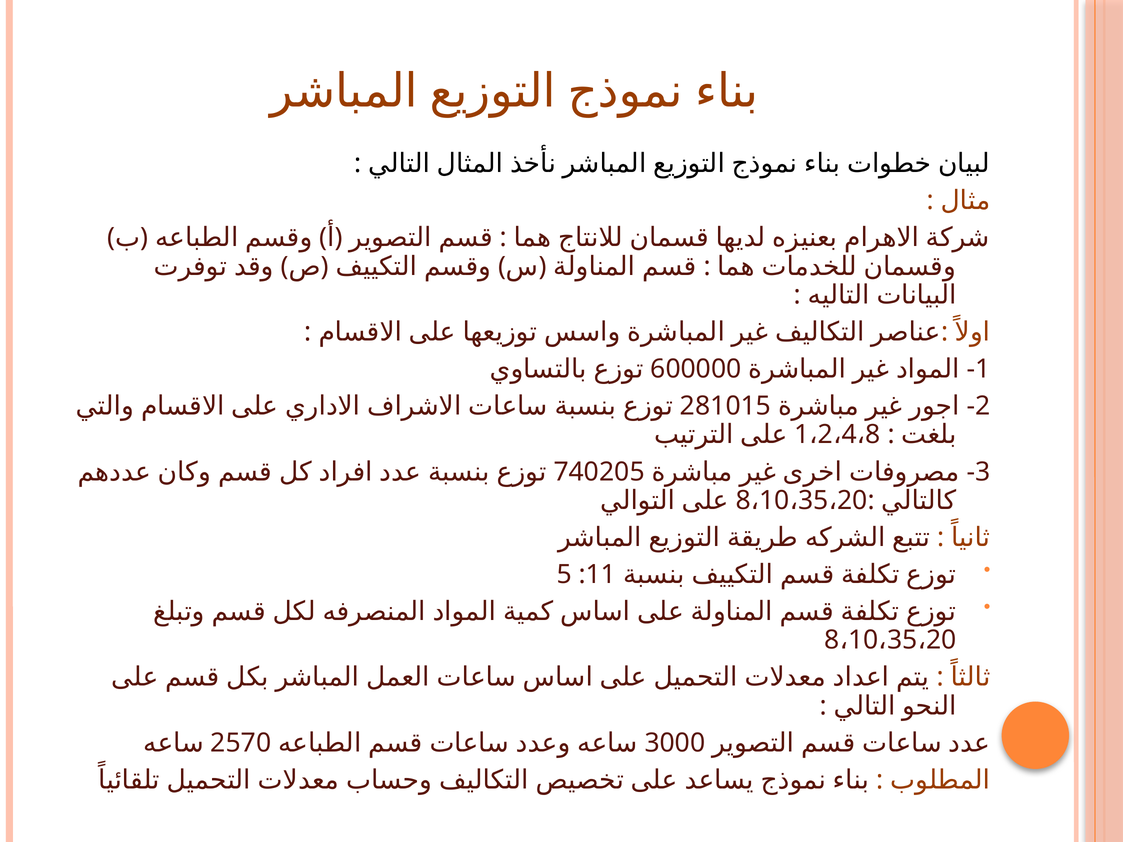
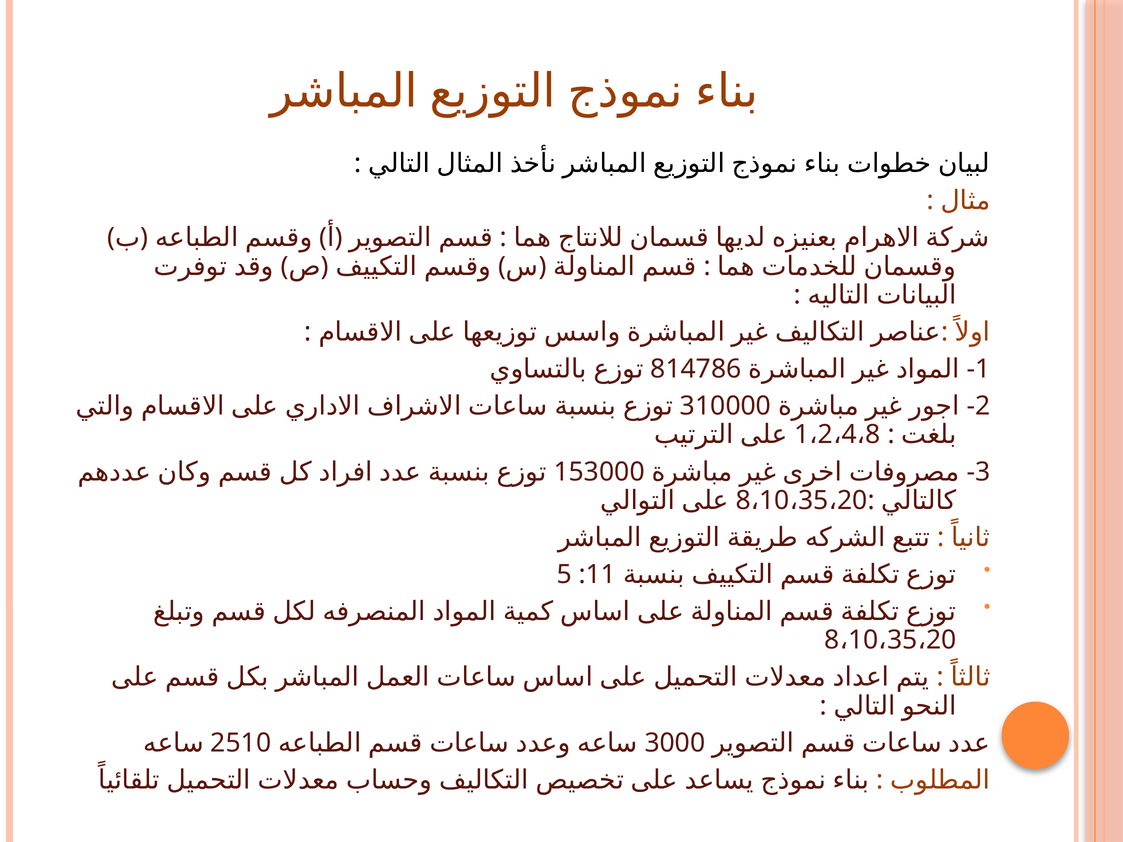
600000: 600000 -> 814786
281015: 281015 -> 310000
740205: 740205 -> 153000
2570: 2570 -> 2510
